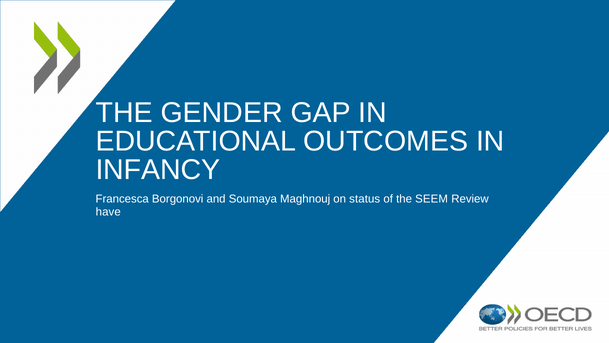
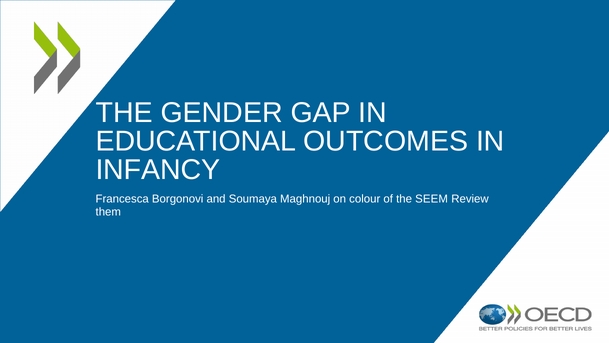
status: status -> colour
have: have -> them
